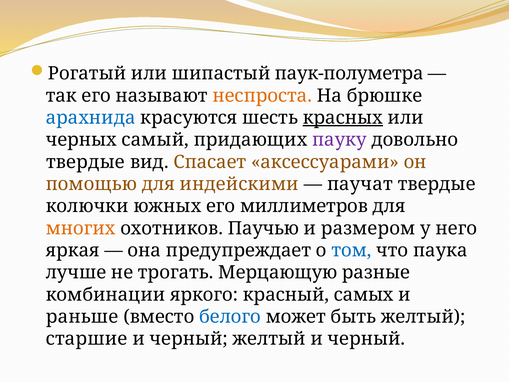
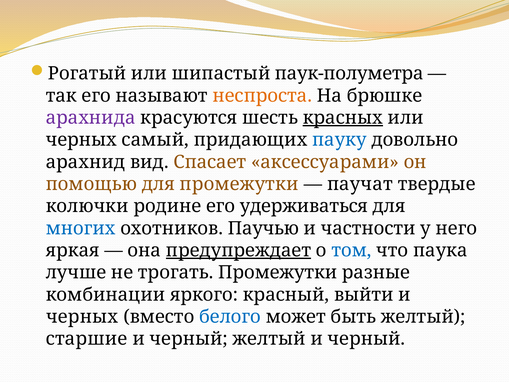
арахнида colour: blue -> purple
пауку colour: purple -> blue
твердые at (85, 162): твердые -> арахнид
для индейскими: индейскими -> промежутки
южных: южных -> родине
миллиметров: миллиметров -> удерживаться
многих colour: orange -> blue
размером: размером -> частности
предупреждает underline: none -> present
трогать Мерцающую: Мерцающую -> Промежутки
самых: самых -> выйти
раньше at (82, 317): раньше -> черных
